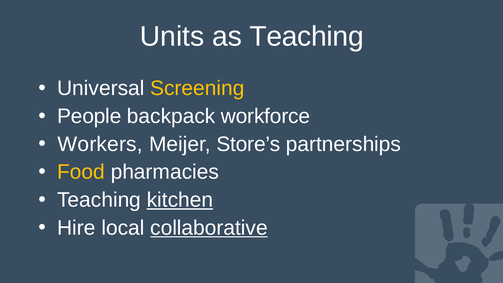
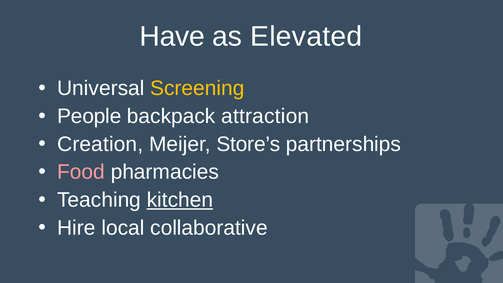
Units: Units -> Have
as Teaching: Teaching -> Elevated
workforce: workforce -> attraction
Workers: Workers -> Creation
Food colour: yellow -> pink
collaborative underline: present -> none
